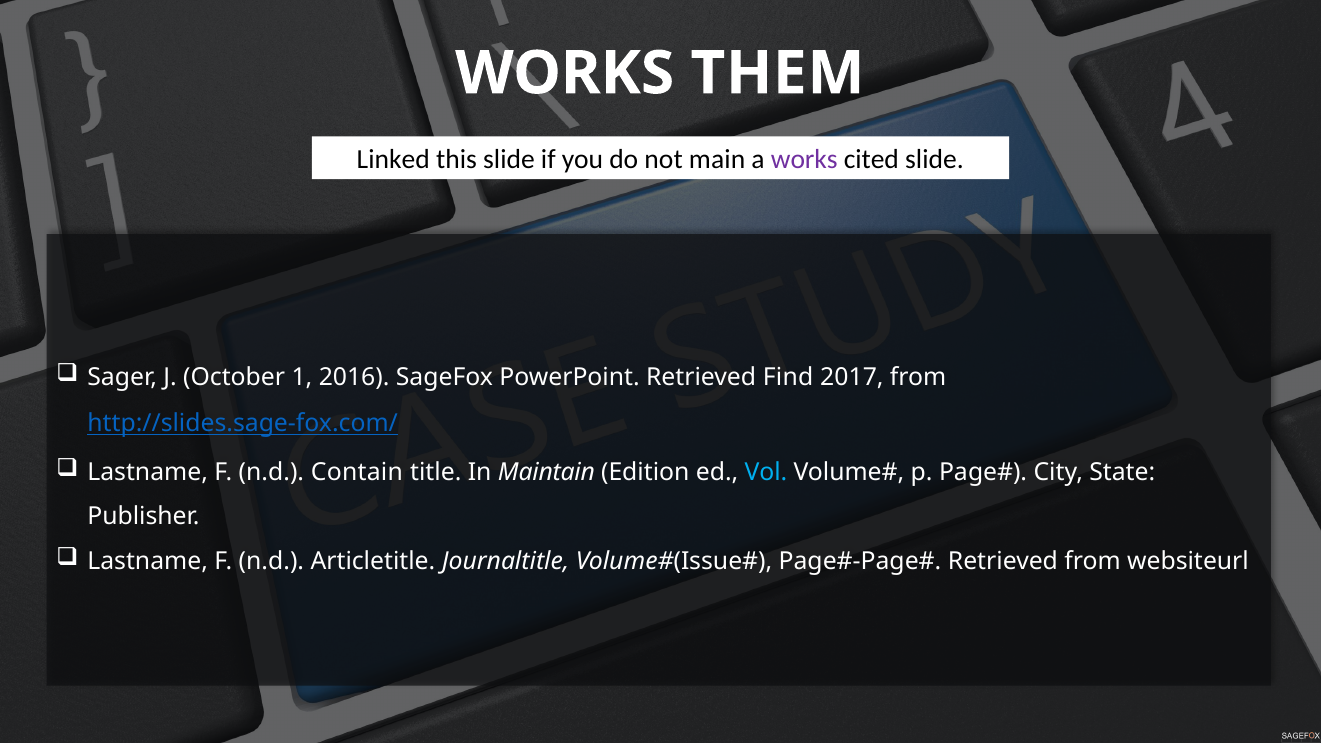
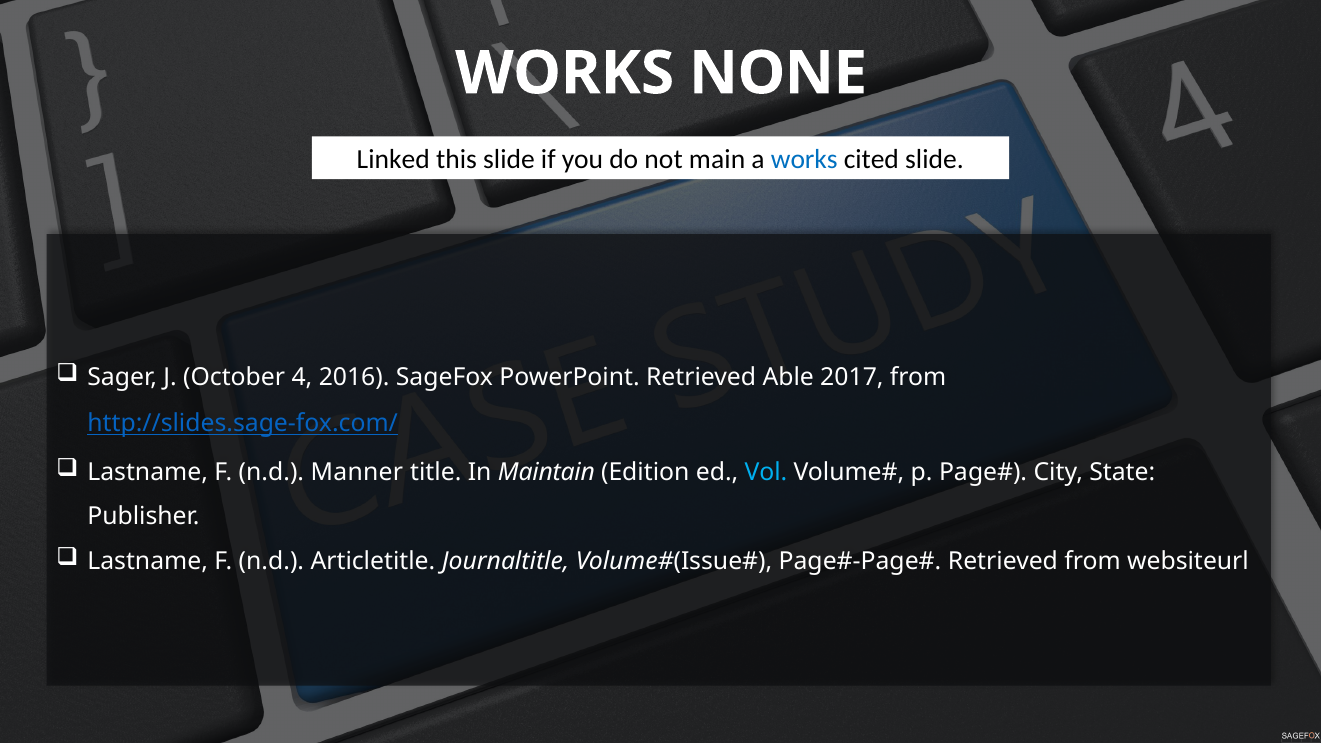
THEM: THEM -> NONE
works at (804, 160) colour: purple -> blue
1: 1 -> 4
Find: Find -> Able
Contain: Contain -> Manner
